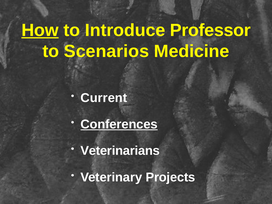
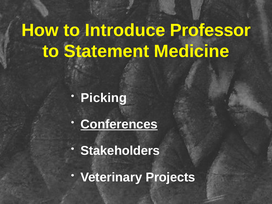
How underline: present -> none
Scenarios: Scenarios -> Statement
Current: Current -> Picking
Veterinarians: Veterinarians -> Stakeholders
